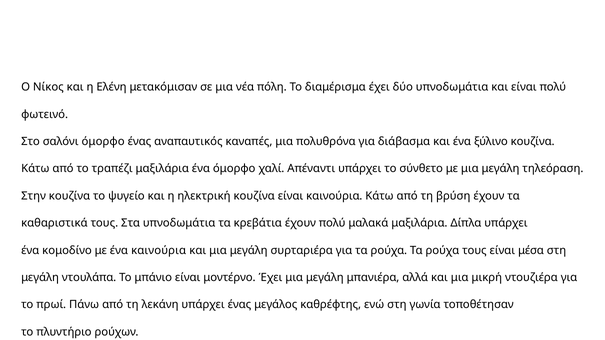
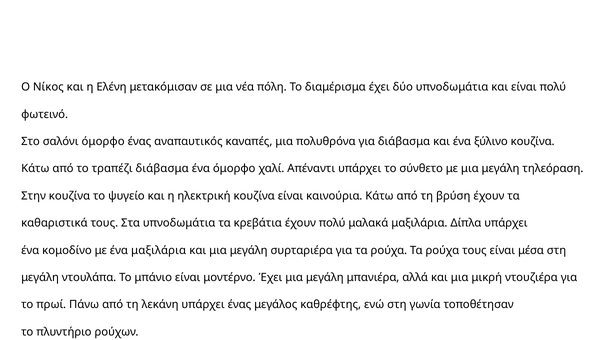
τραπέζι μαξιλάρια: μαξιλάρια -> διάβασμα
ένα καινούρια: καινούρια -> μαξιλάρια
